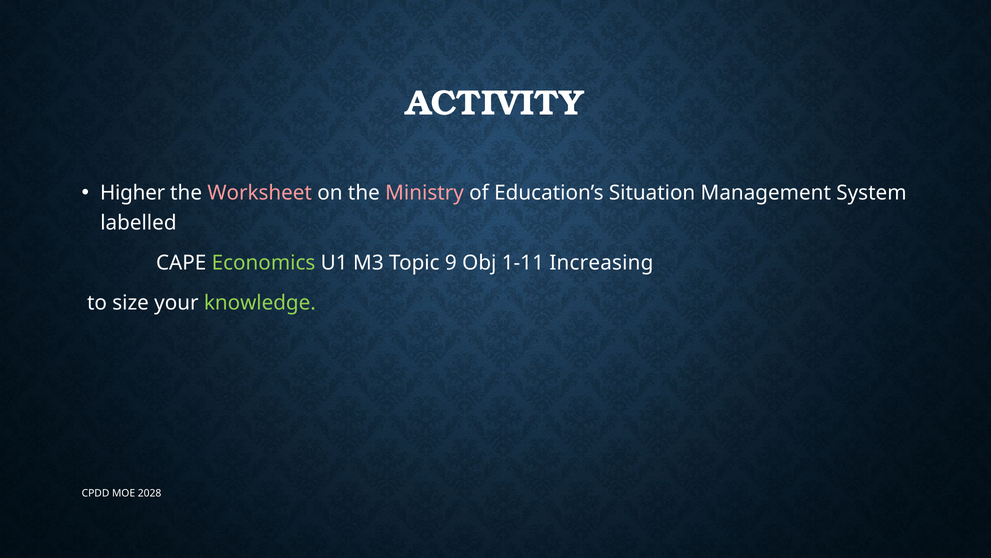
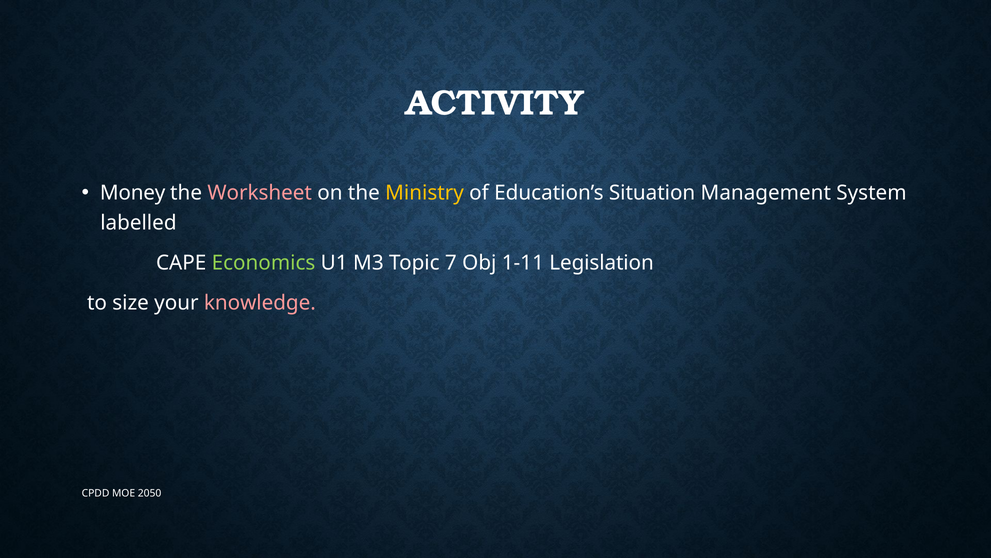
Higher: Higher -> Money
Ministry colour: pink -> yellow
9: 9 -> 7
Increasing: Increasing -> Legislation
knowledge colour: light green -> pink
2028: 2028 -> 2050
